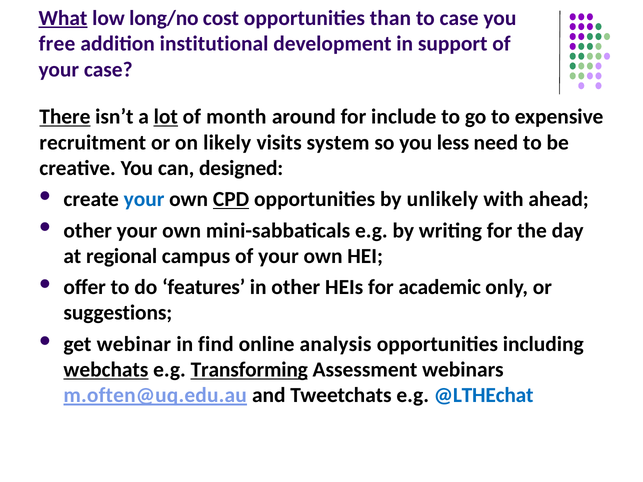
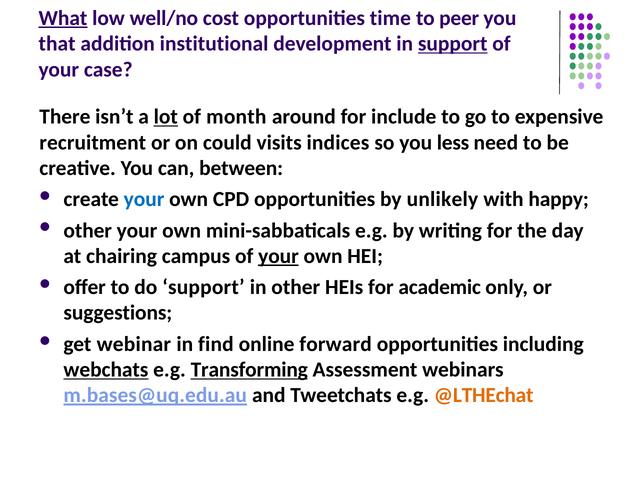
long/no: long/no -> well/no
than: than -> time
to case: case -> peer
free: free -> that
support at (453, 44) underline: none -> present
There underline: present -> none
likely: likely -> could
system: system -> indices
designed: designed -> between
CPD underline: present -> none
ahead: ahead -> happy
regional: regional -> chairing
your at (278, 256) underline: none -> present
do features: features -> support
analysis: analysis -> forward
m.often@uq.edu.au: m.often@uq.edu.au -> m.bases@uq.edu.au
@LTHEchat colour: blue -> orange
